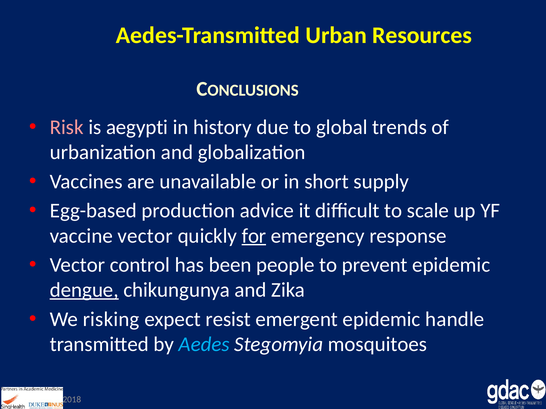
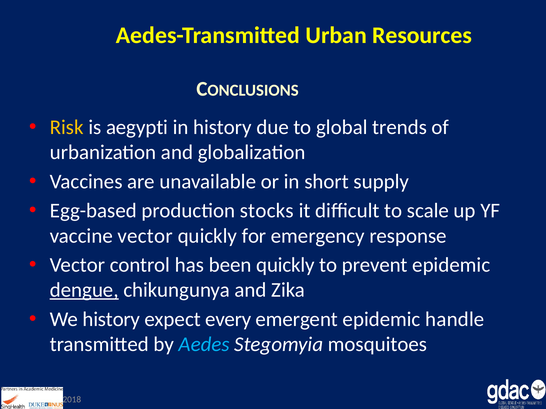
Risk colour: pink -> yellow
advice: advice -> stocks
for underline: present -> none
been people: people -> quickly
We risking: risking -> history
resist: resist -> every
